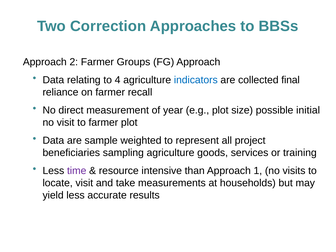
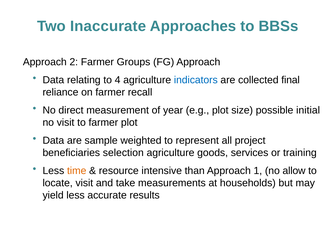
Correction: Correction -> Inaccurate
sampling: sampling -> selection
time colour: purple -> orange
visits: visits -> allow
